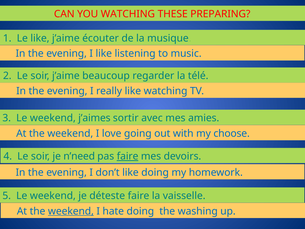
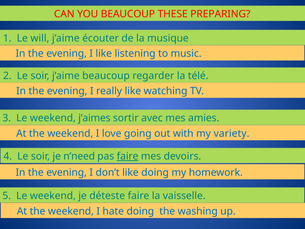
YOU WATCHING: WATCHING -> BEAUCOUP
Le like: like -> will
choose: choose -> variety
weekend at (71, 211) underline: present -> none
